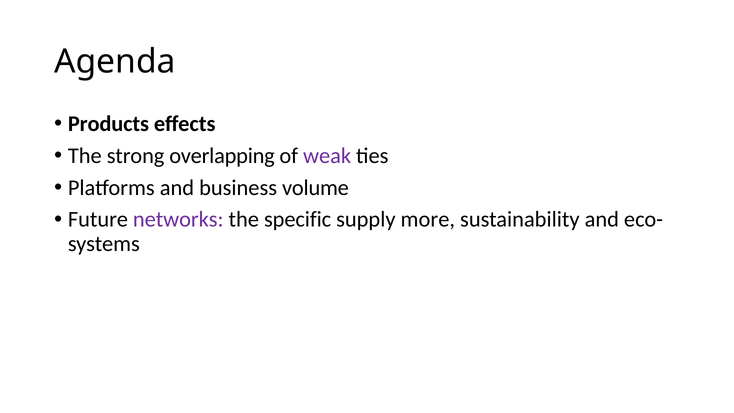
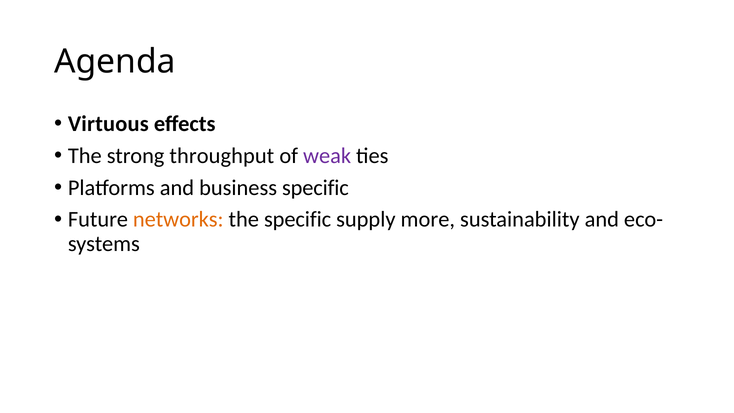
Products: Products -> Virtuous
overlapping: overlapping -> throughput
business volume: volume -> specific
networks colour: purple -> orange
